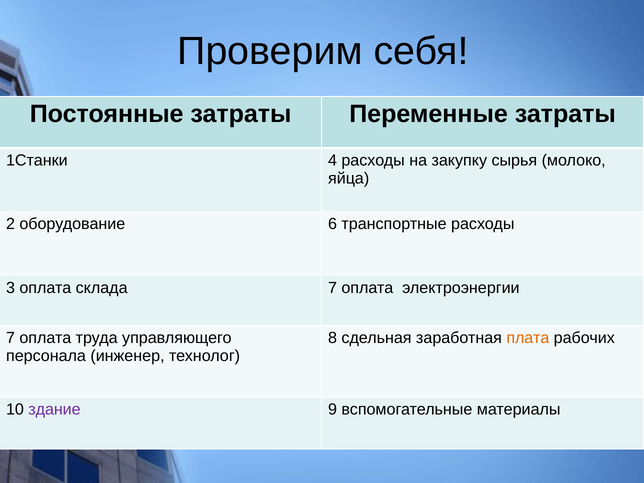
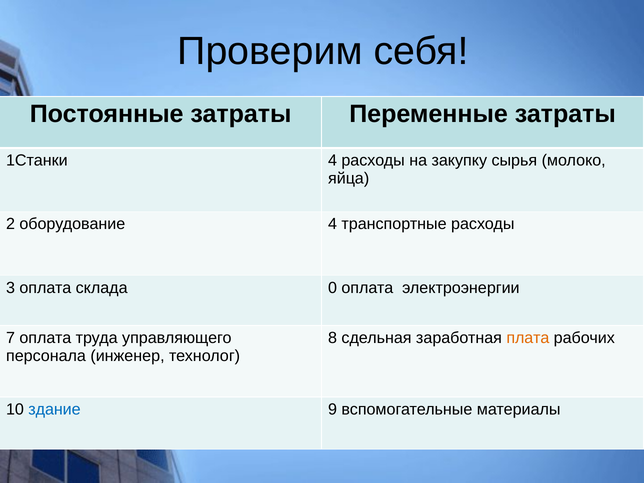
оборудование 6: 6 -> 4
склада 7: 7 -> 0
здание colour: purple -> blue
